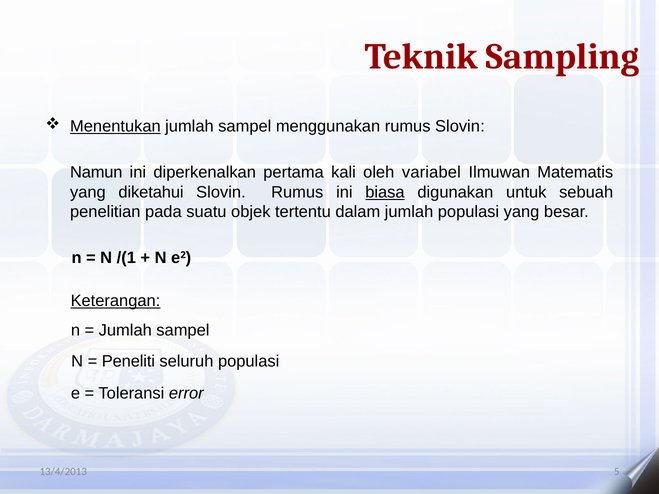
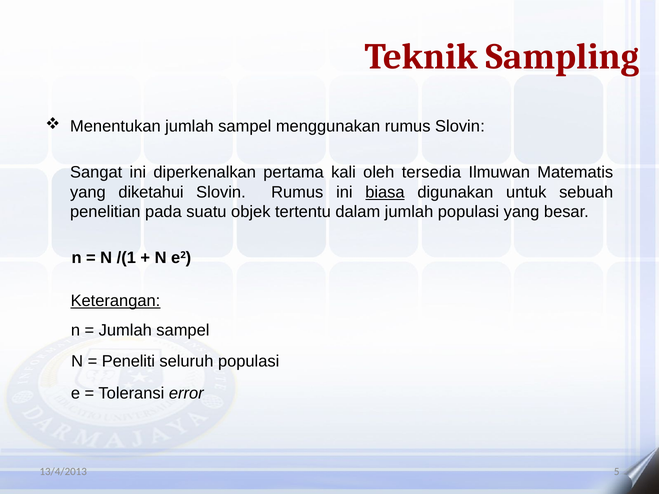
Menentukan underline: present -> none
Namun: Namun -> Sangat
variabel: variabel -> tersedia
